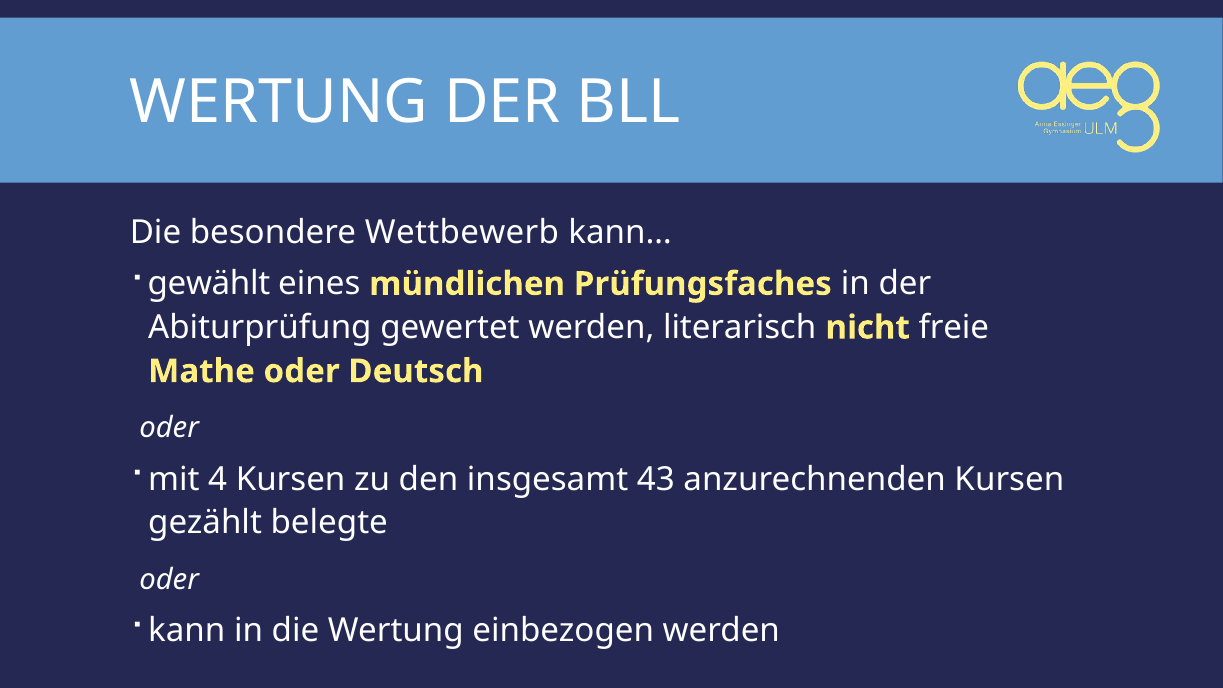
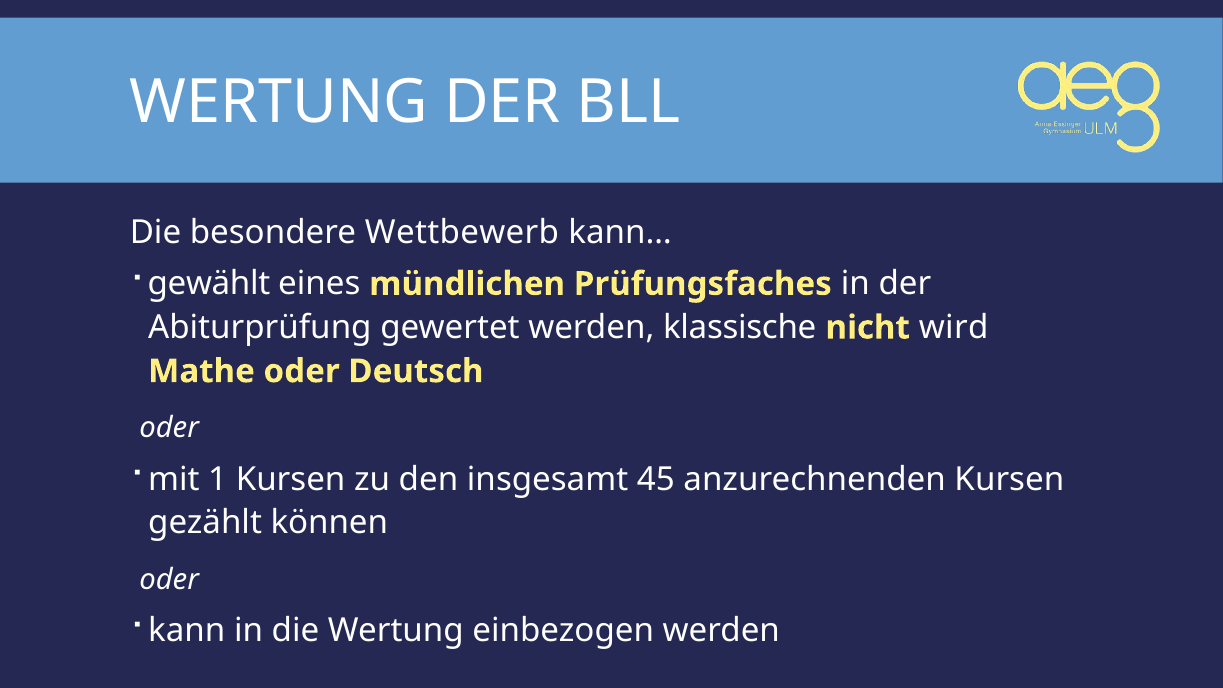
literarisch: literarisch -> klassische
freie: freie -> wird
4: 4 -> 1
43: 43 -> 45
belegte: belegte -> können
